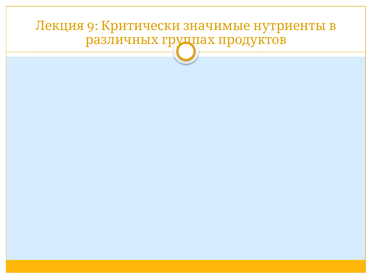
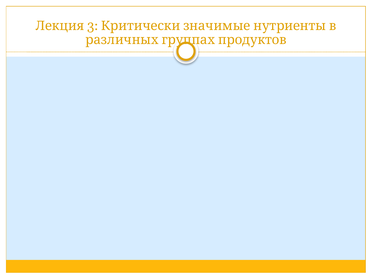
9: 9 -> 3
